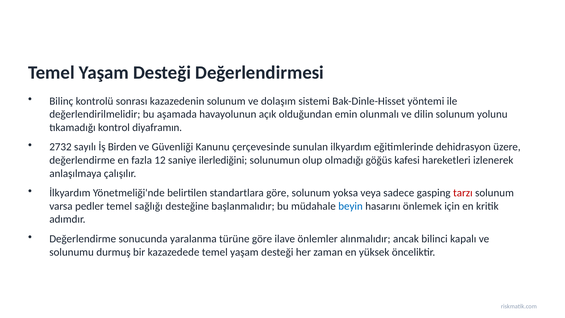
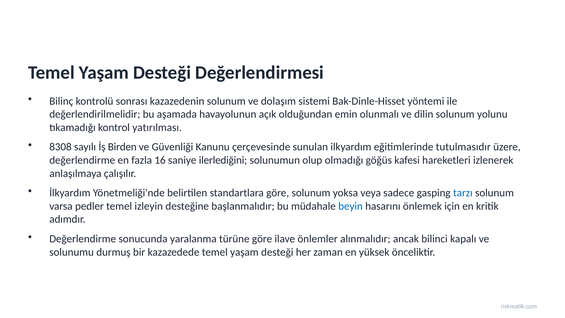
diyaframın: diyaframın -> yatırılması
2732: 2732 -> 8308
dehidrasyon: dehidrasyon -> tutulmasıdır
12: 12 -> 16
tarzı colour: red -> blue
sağlığı: sağlığı -> izleyin
